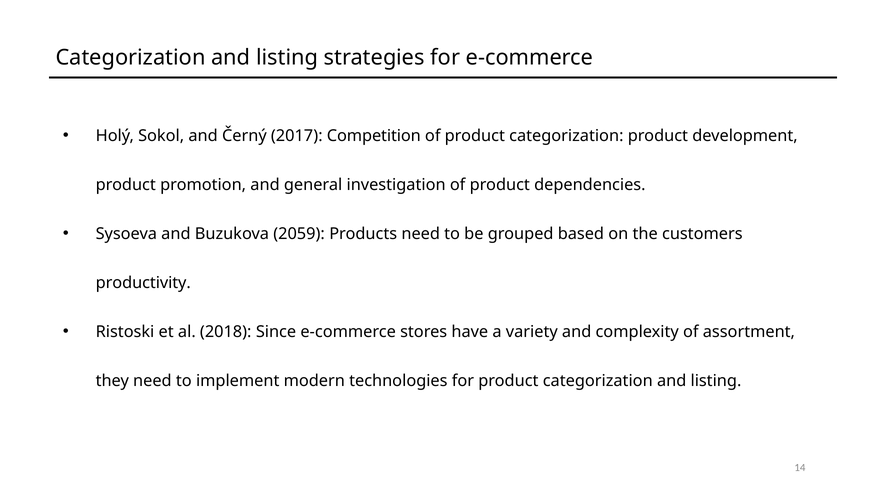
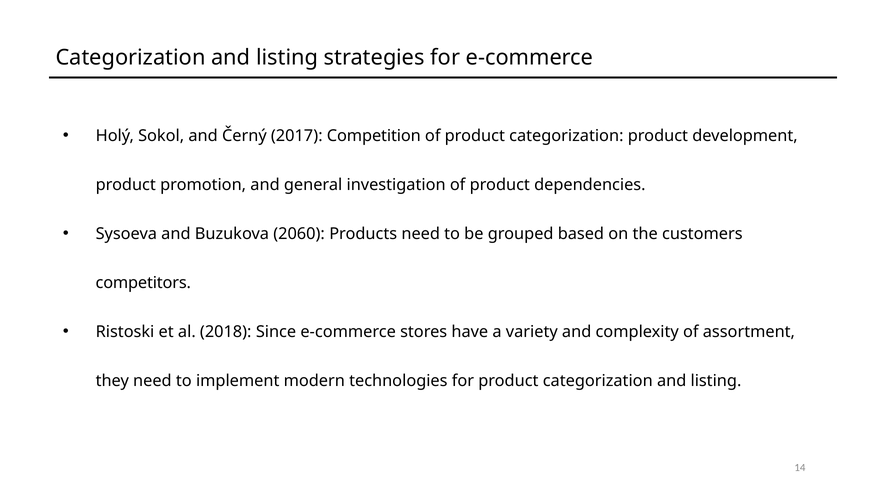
2059: 2059 -> 2060
productivity: productivity -> competitors
